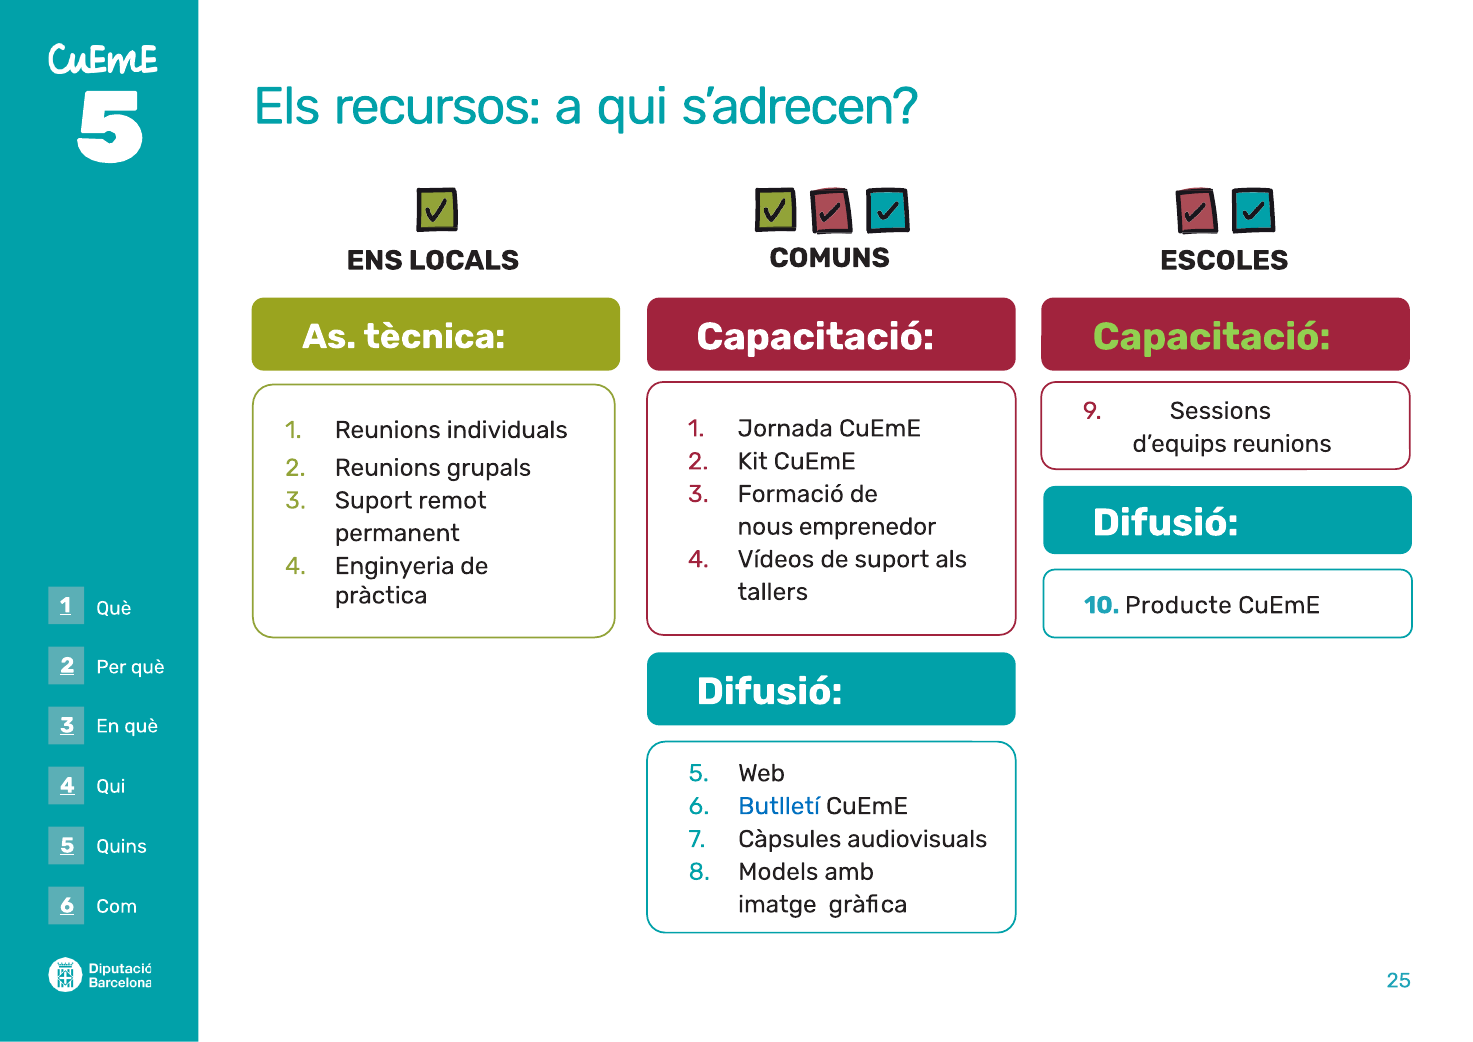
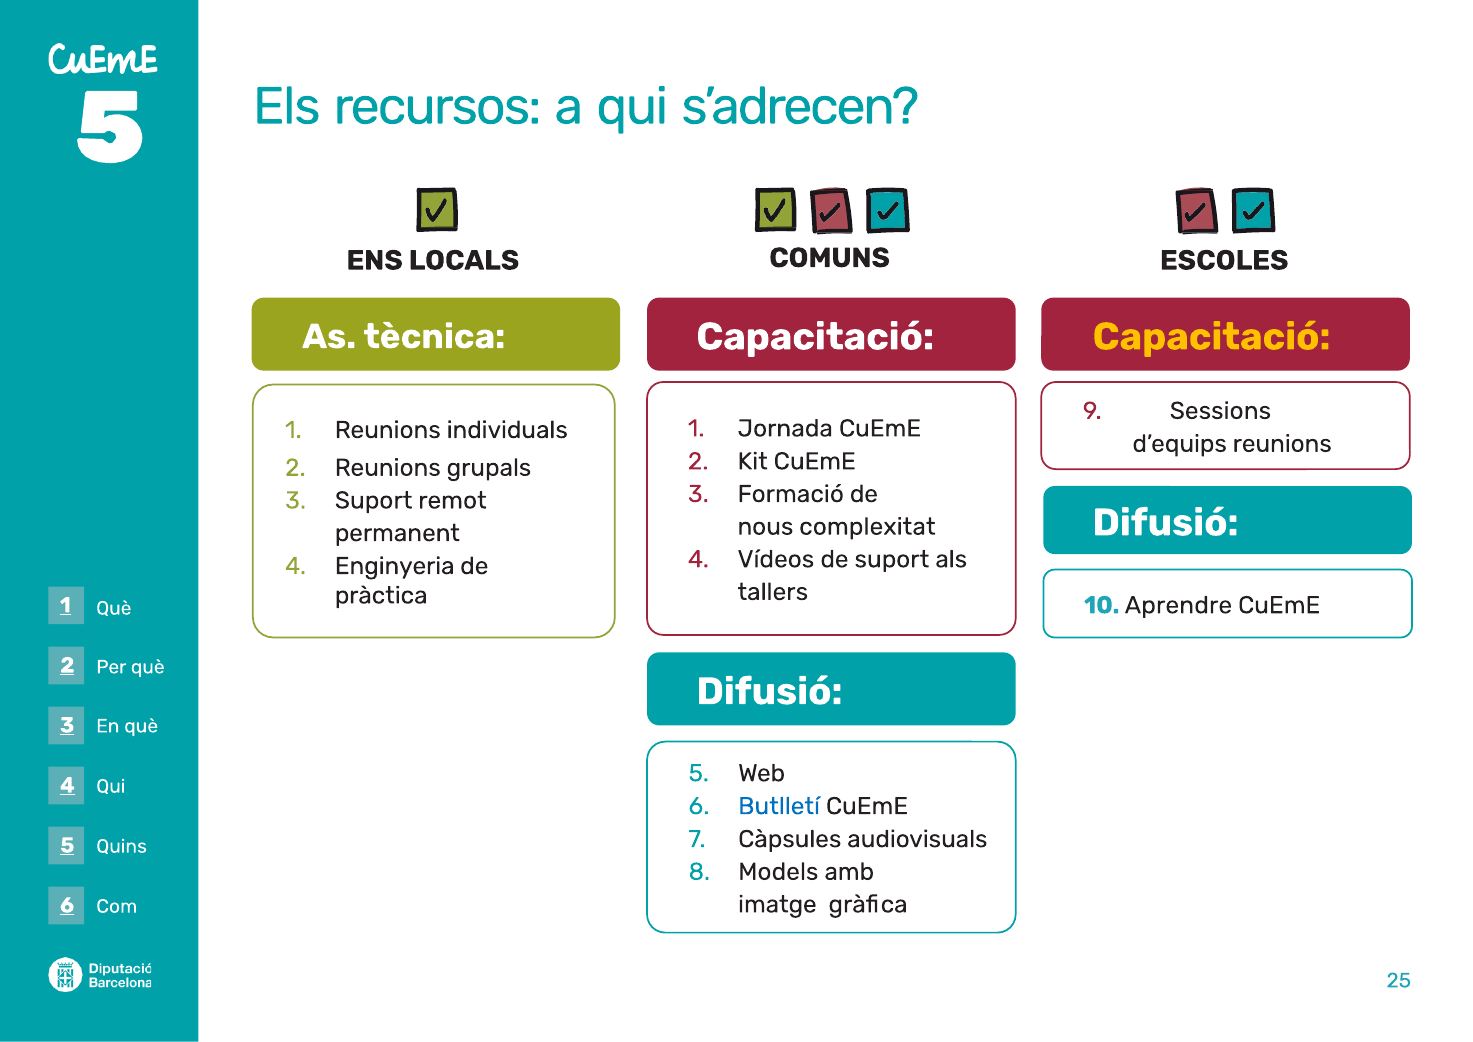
Capacitació at (1212, 337) colour: light green -> yellow
emprenedor: emprenedor -> complexitat
Producte: Producte -> Aprendre
